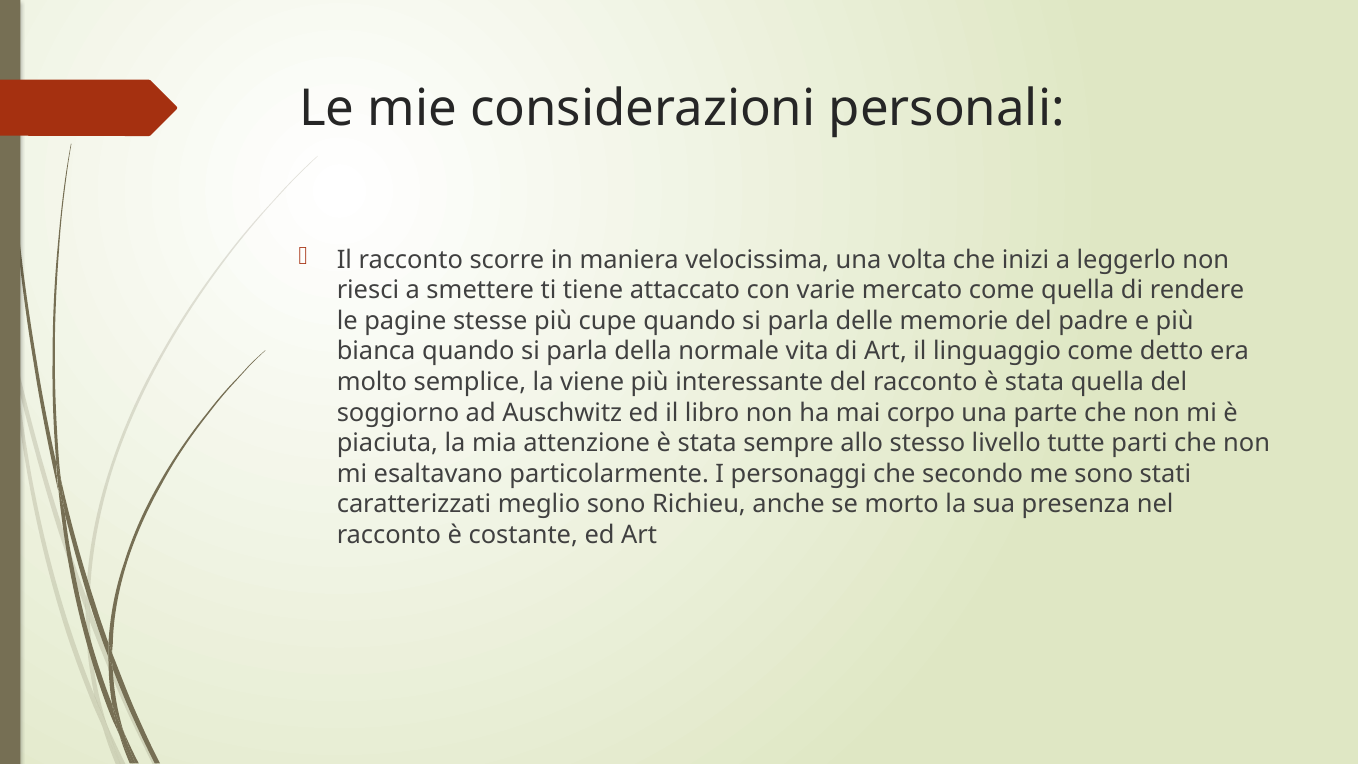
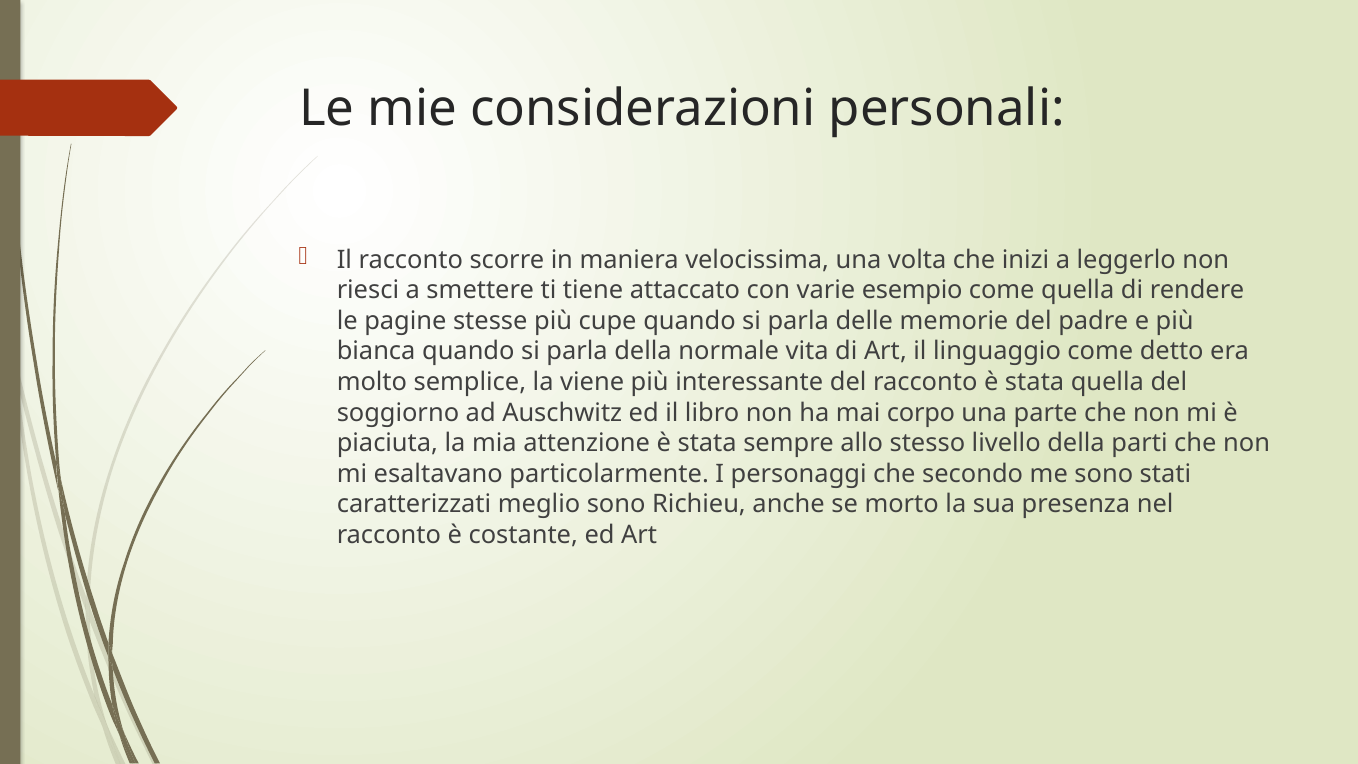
mercato: mercato -> esempio
livello tutte: tutte -> della
